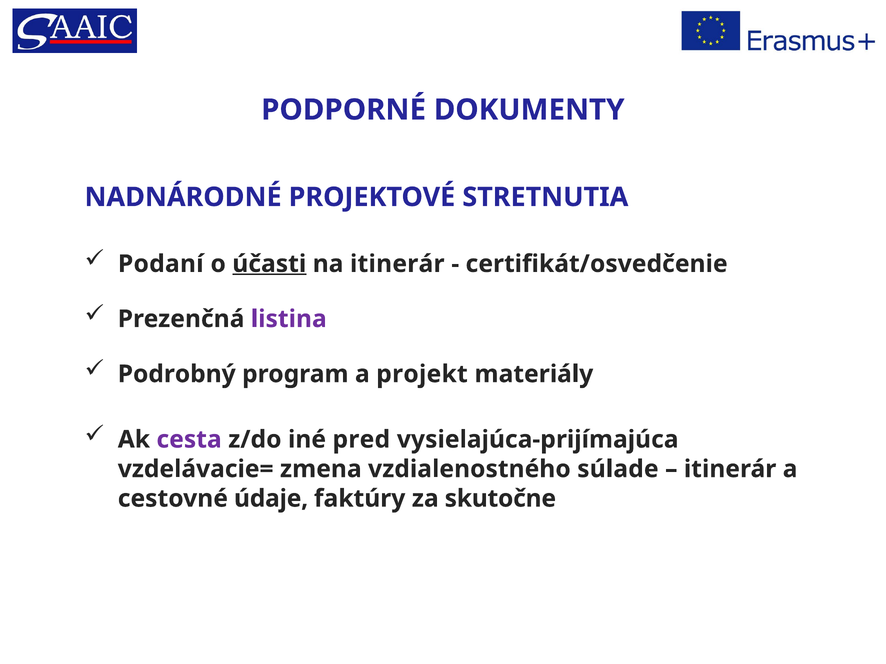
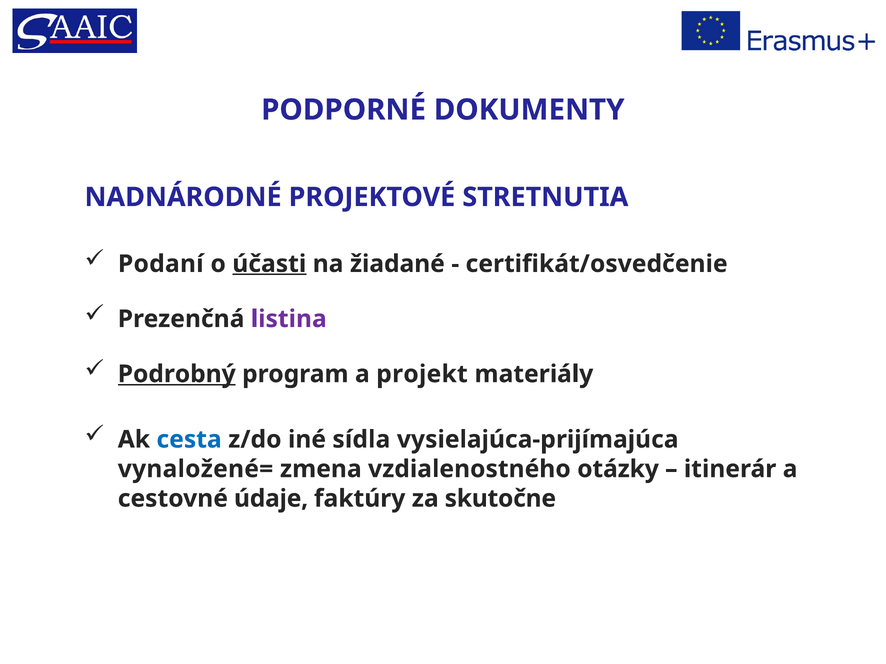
na itinerár: itinerár -> žiadané
Podrobný underline: none -> present
cesta colour: purple -> blue
pred: pred -> sídla
vzdelávacie=: vzdelávacie= -> vynaložené=
súlade: súlade -> otázky
